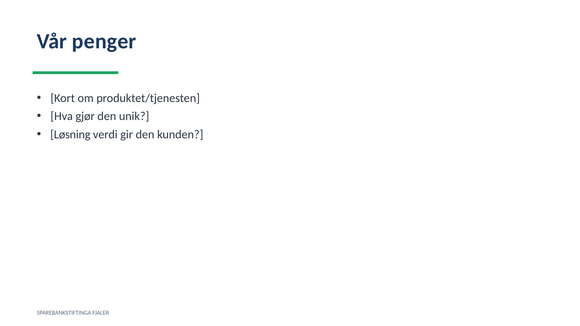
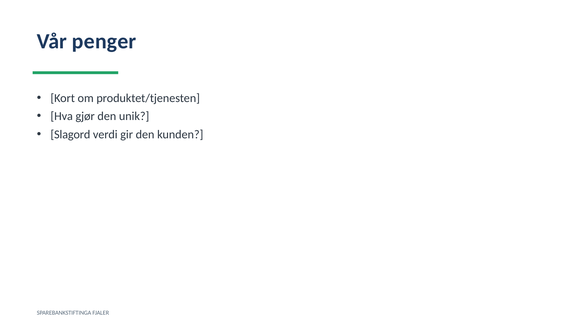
Løsning: Løsning -> Slagord
